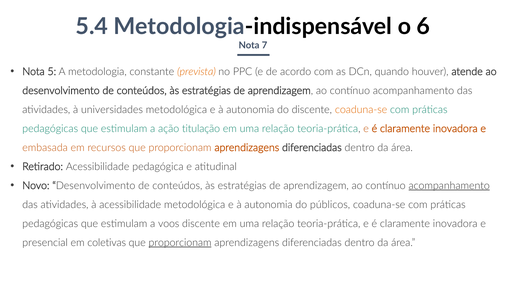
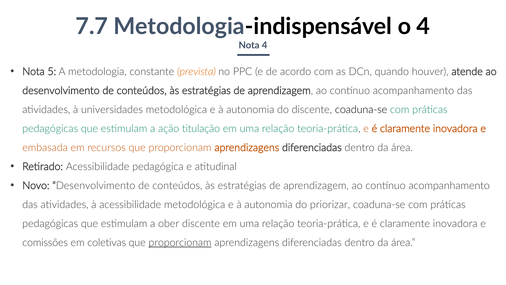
5.4: 5.4 -> 7.7
o 6: 6 -> 4
Nota 7: 7 -> 4
coaduna-se at (361, 109) colour: orange -> black
acompanhamento at (449, 185) underline: present -> none
públicos: públicos -> priorizar
voos: voos -> ober
presencial: presencial -> comissões
